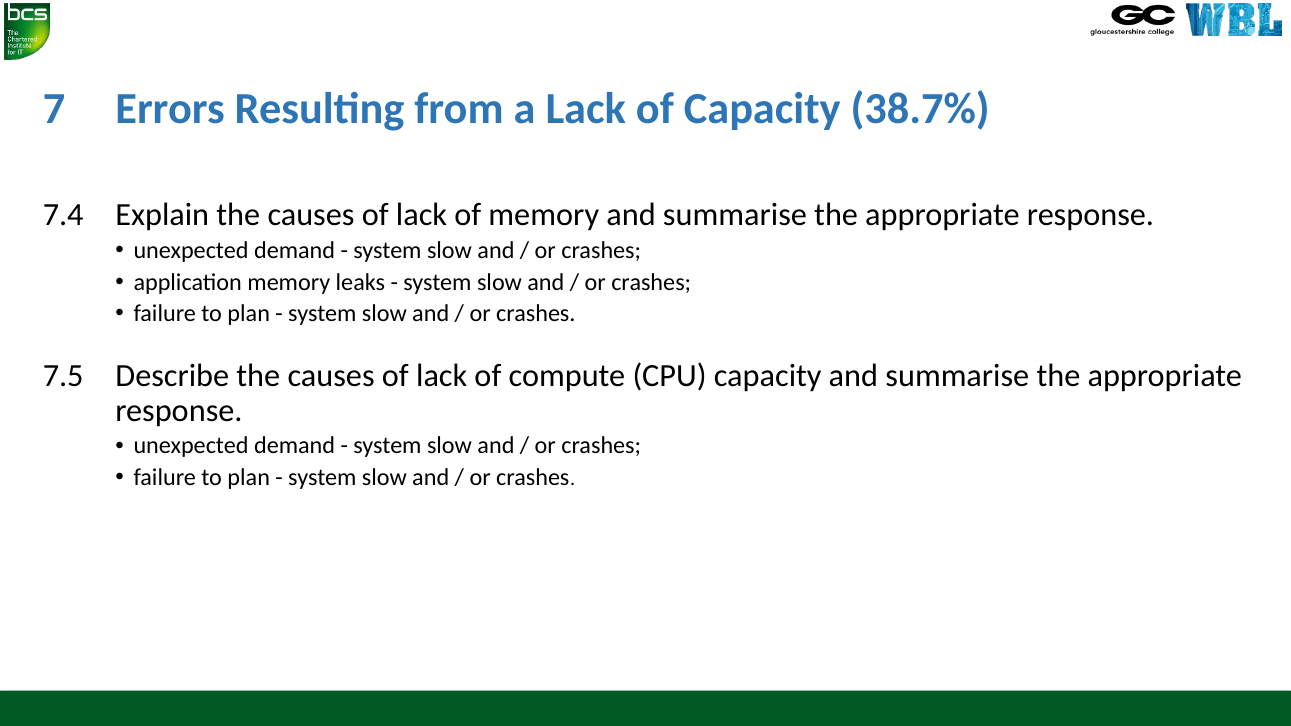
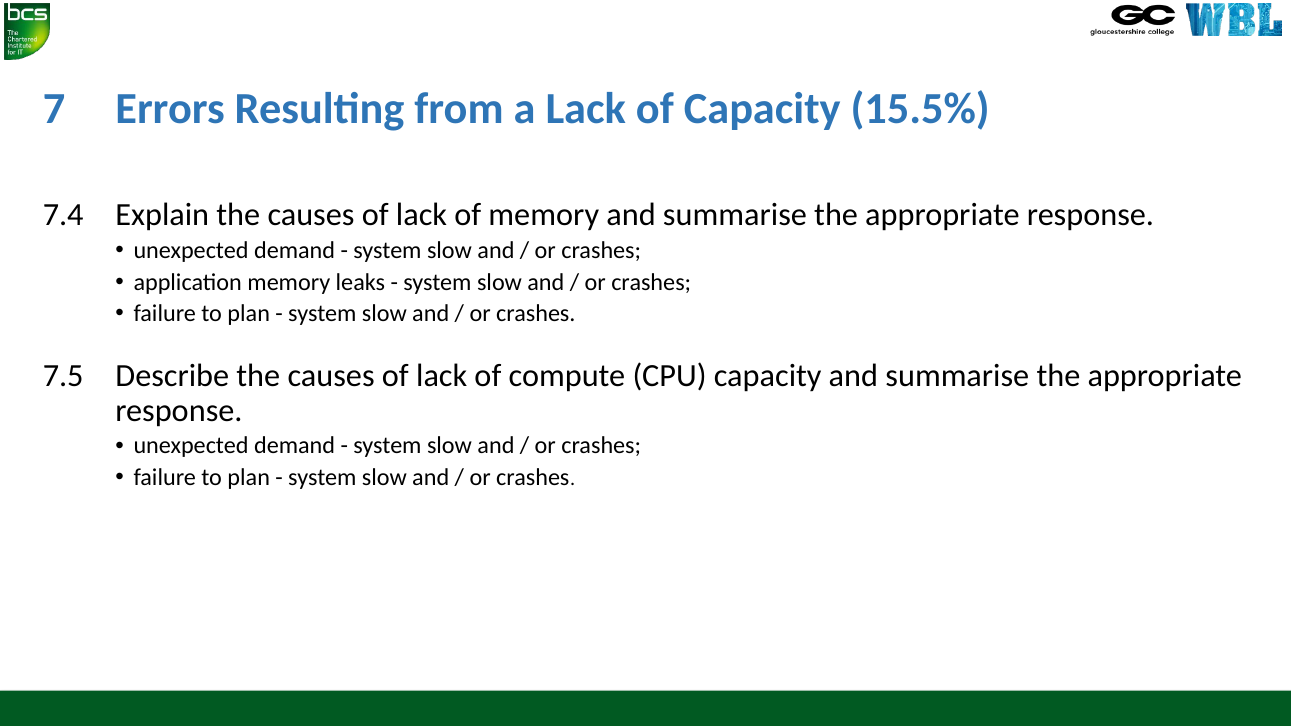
38.7%: 38.7% -> 15.5%
